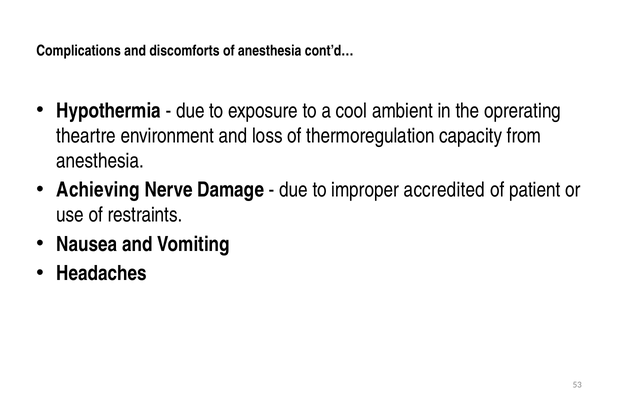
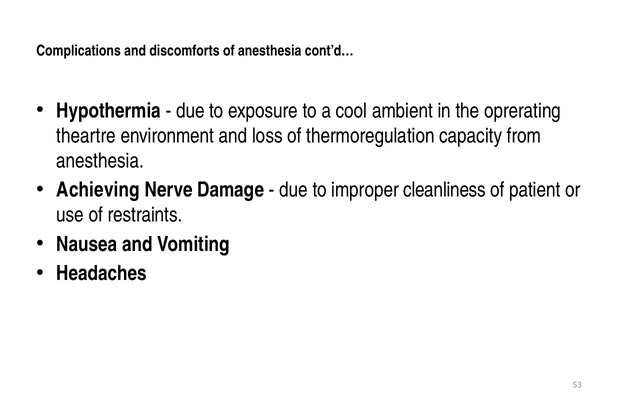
accredited: accredited -> cleanliness
